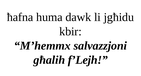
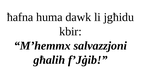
f’Lejh: f’Lejh -> f’Jġib
